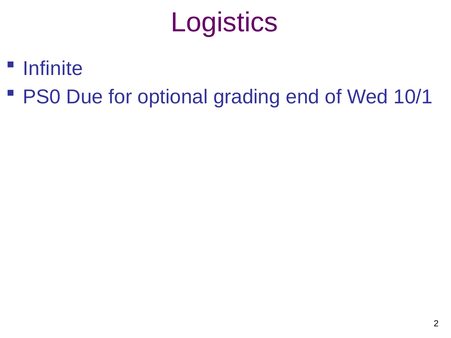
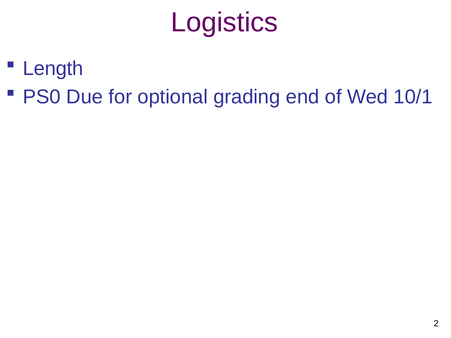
Infinite: Infinite -> Length
